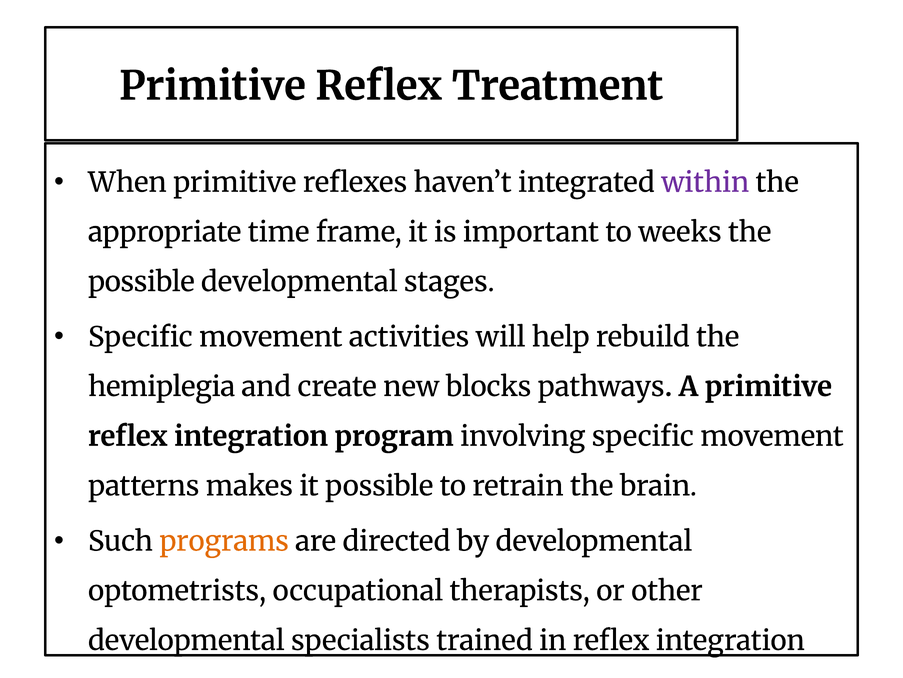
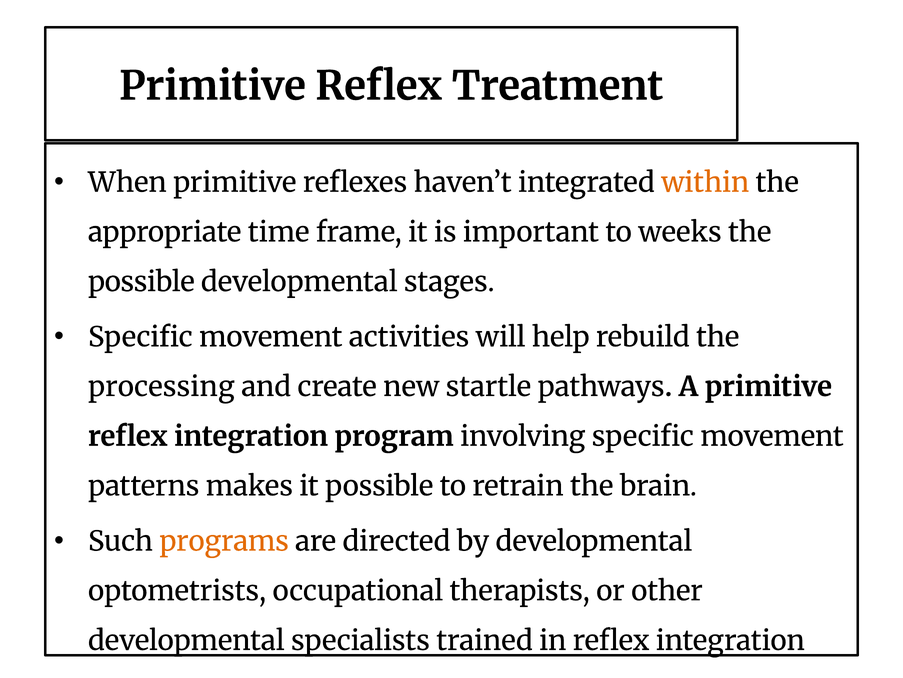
within colour: purple -> orange
hemiplegia: hemiplegia -> processing
blocks: blocks -> startle
